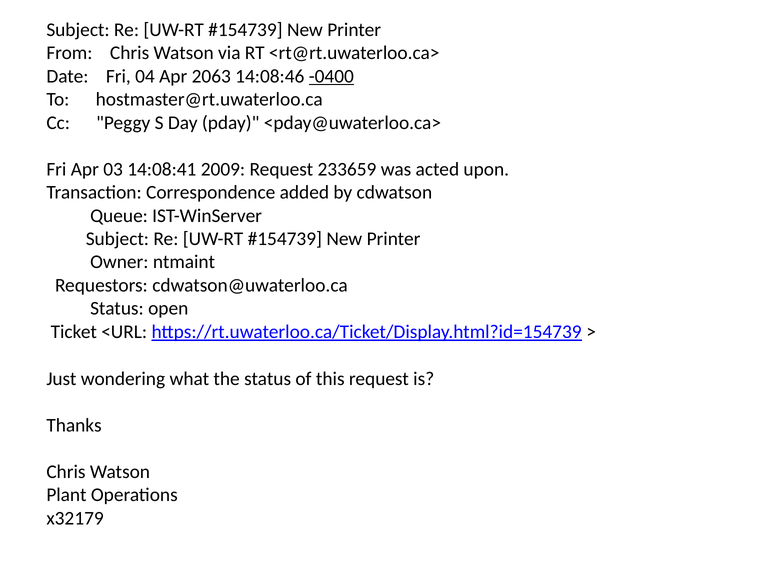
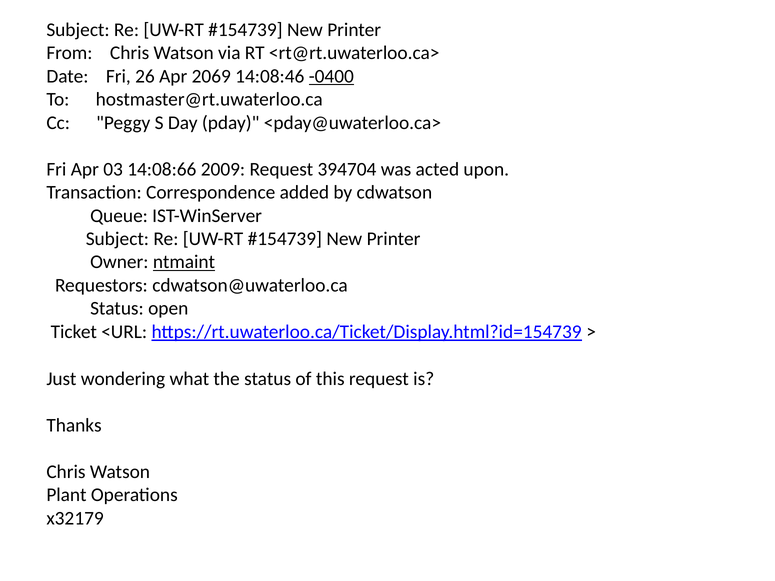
04: 04 -> 26
2063: 2063 -> 2069
14:08:41: 14:08:41 -> 14:08:66
233659: 233659 -> 394704
ntmaint underline: none -> present
